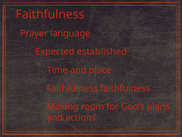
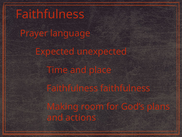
established: established -> unexpected
